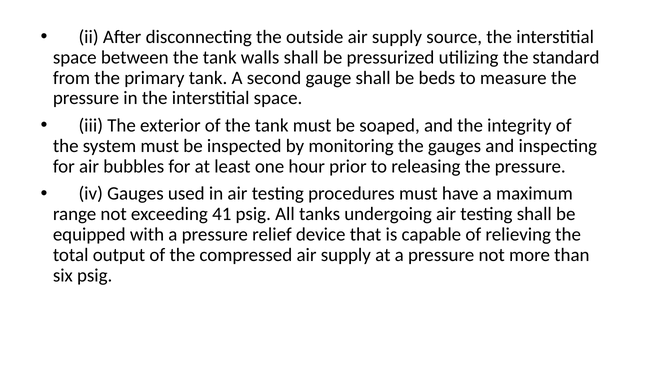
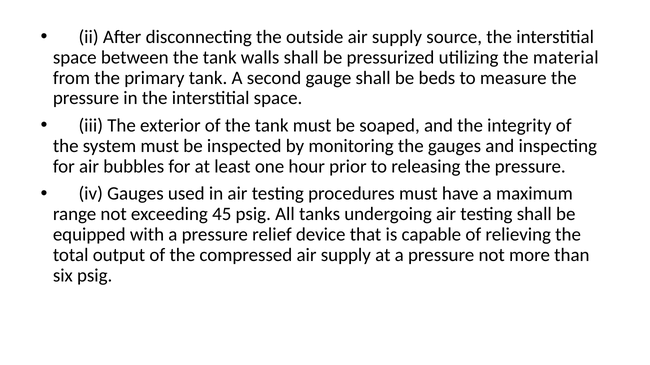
standard: standard -> material
41: 41 -> 45
